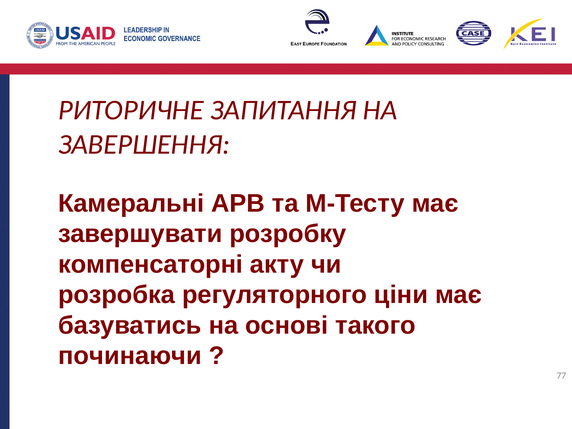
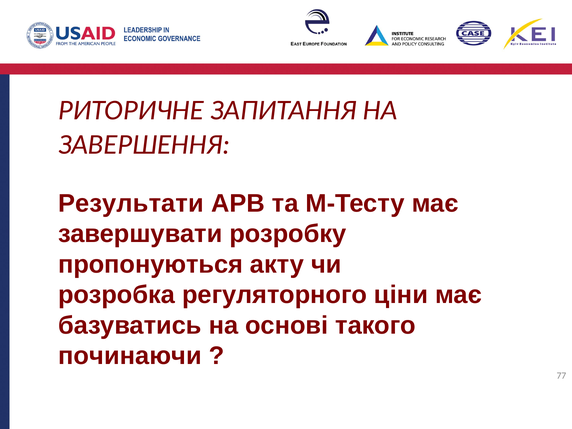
Камеральні: Камеральні -> Результати
компенсаторні: компенсаторні -> пропонуються
